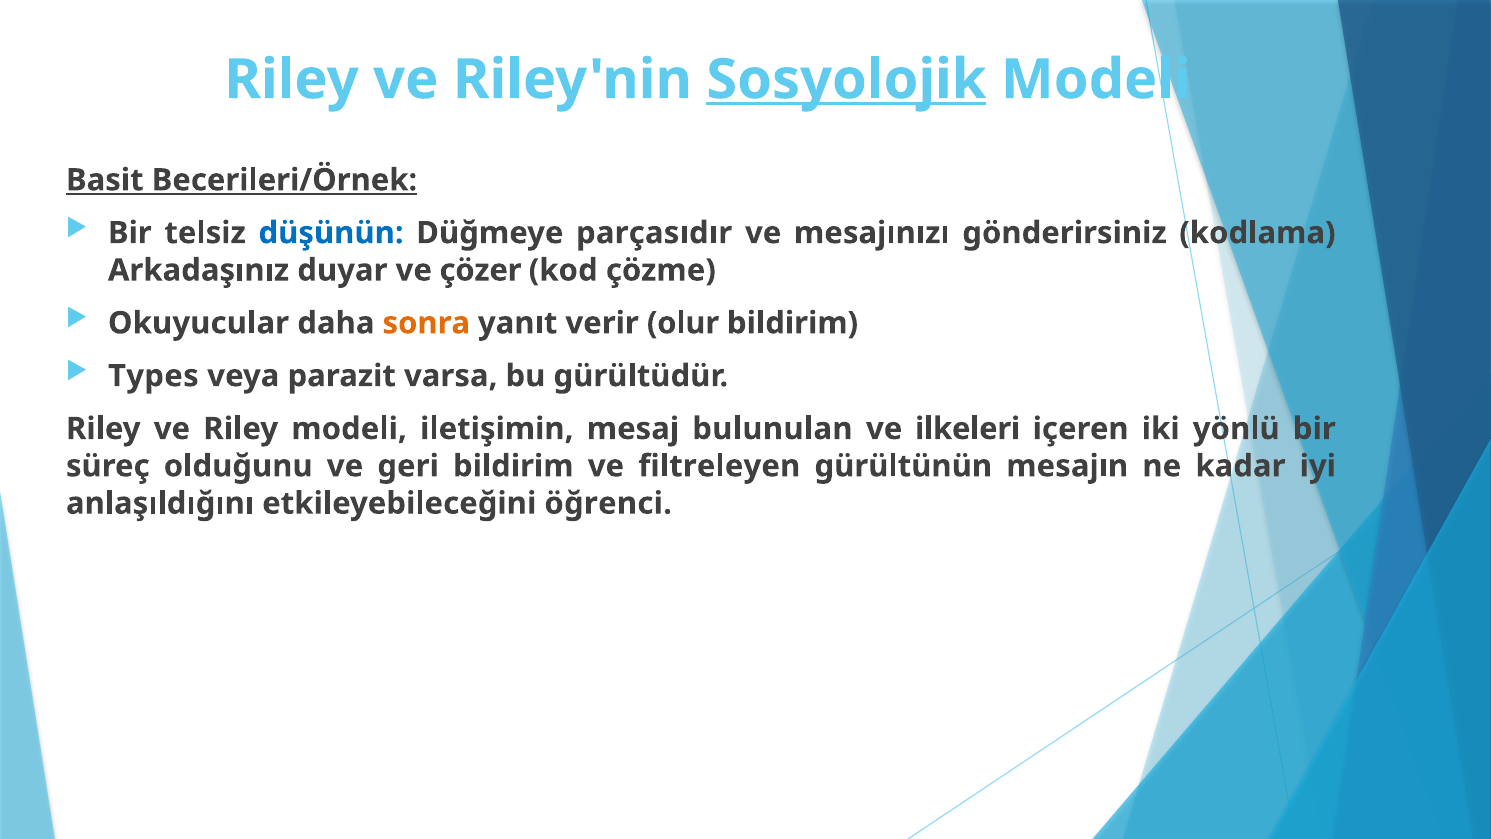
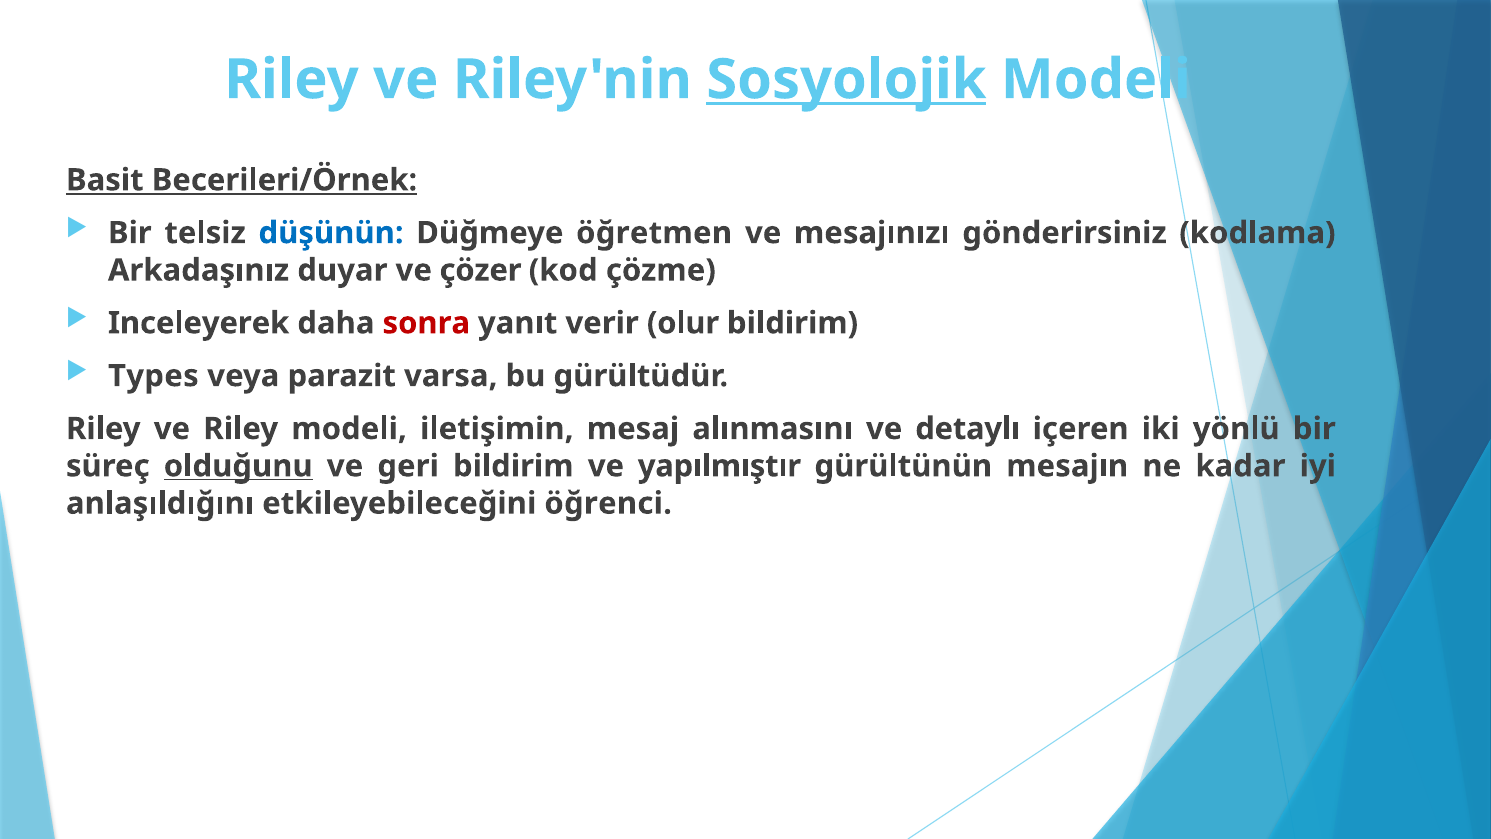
parçasıdır: parçasıdır -> öğretmen
Okuyucular: Okuyucular -> Inceleyerek
sonra colour: orange -> red
bulunulan: bulunulan -> alınmasını
ilkeleri: ilkeleri -> detaylı
olduğunu underline: none -> present
filtreleyen: filtreleyen -> yapılmıştır
